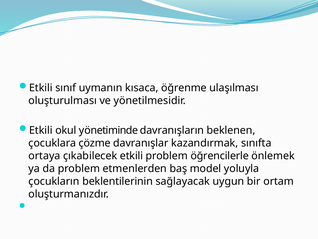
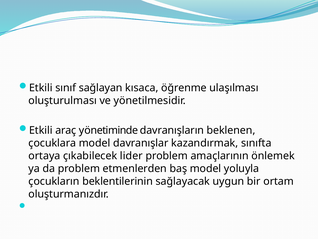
uymanın: uymanın -> sağlayan
okul: okul -> araç
çocuklara çözme: çözme -> model
çıkabilecek etkili: etkili -> lider
öğrencilerle: öğrencilerle -> amaçlarının
